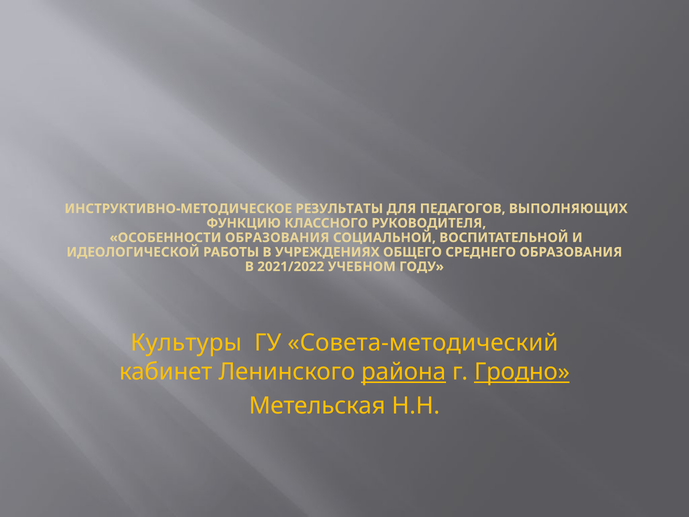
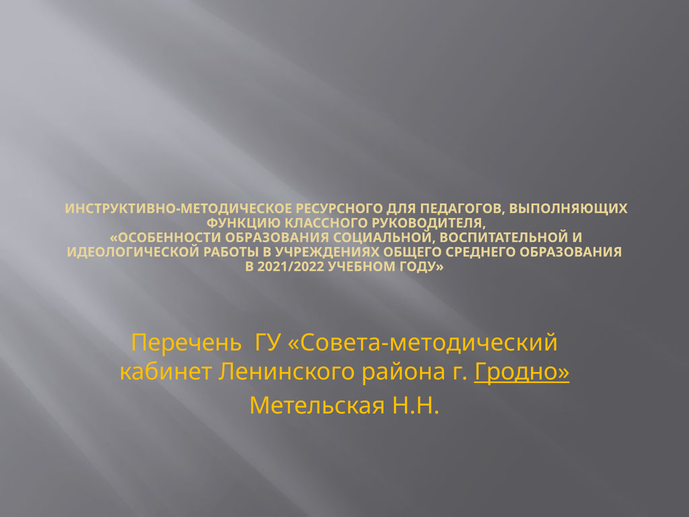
РЕЗУЛЬТАТЫ: РЕЗУЛЬТАТЫ -> РЕСУРСНОГО
Культуры: Культуры -> Перечень
района underline: present -> none
